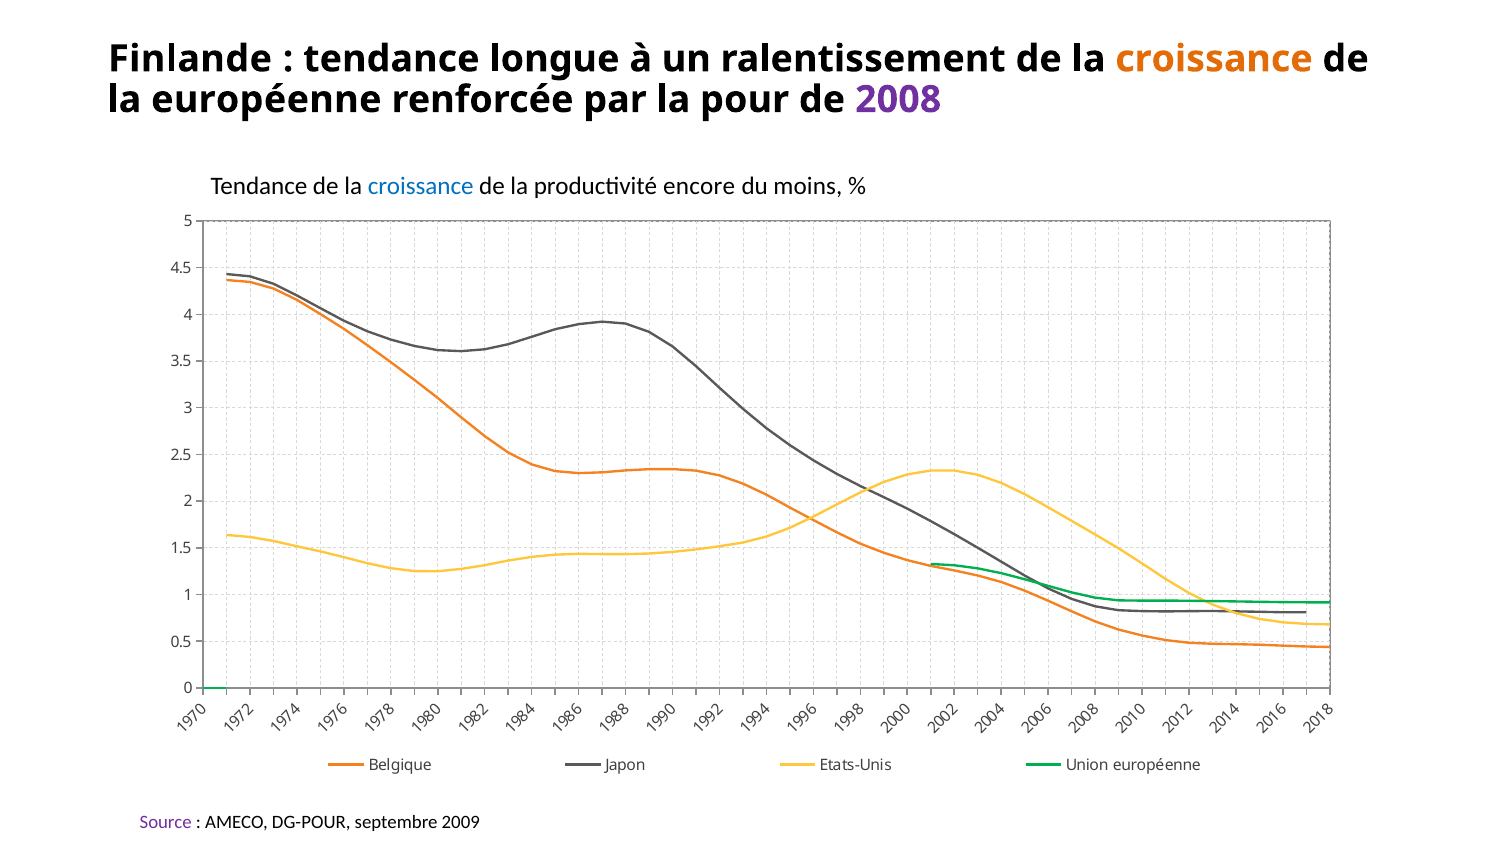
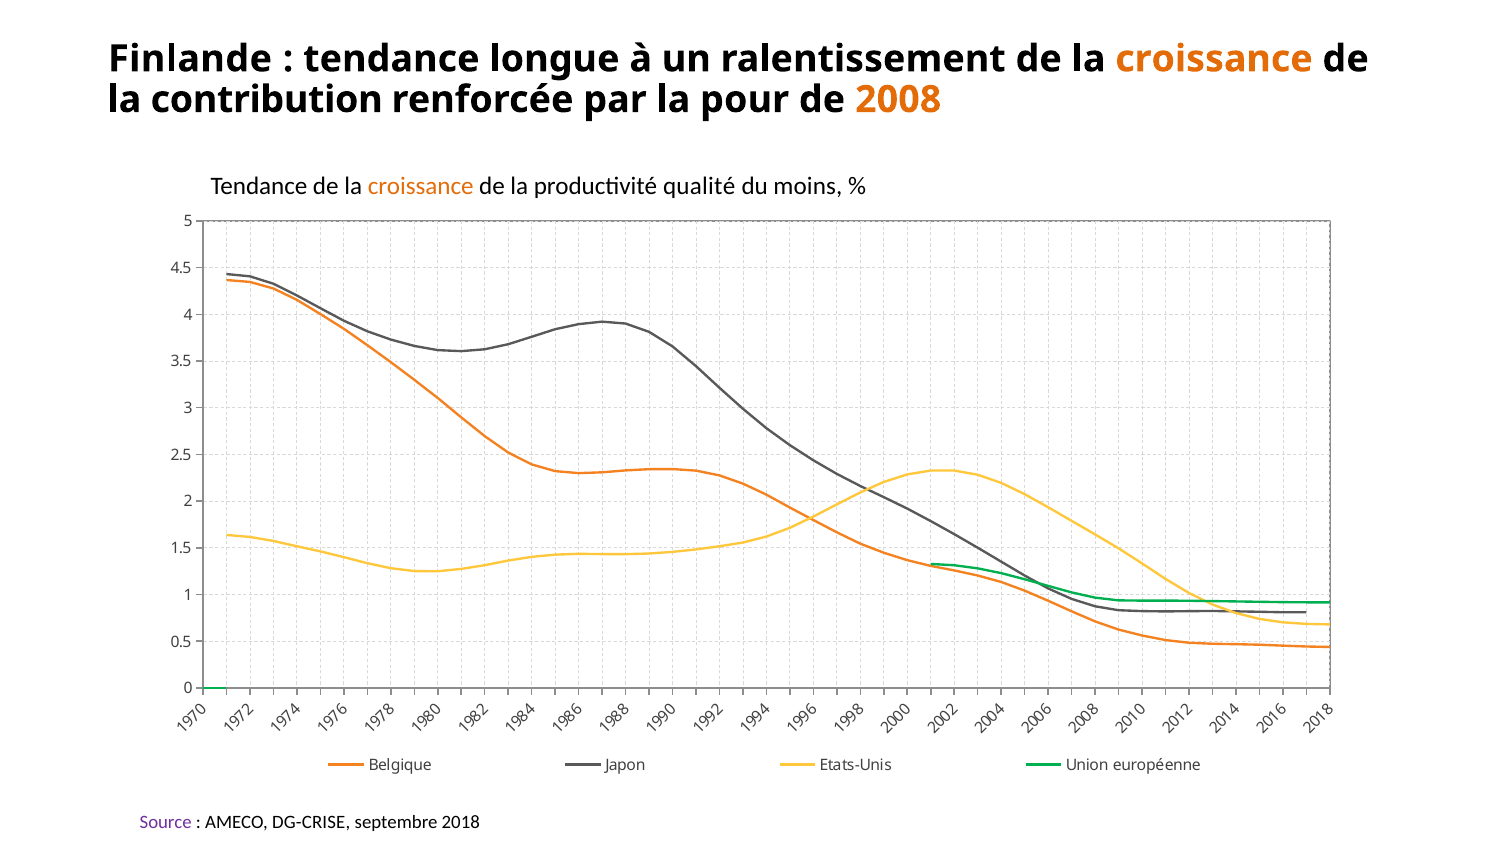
la européenne: européenne -> contribution
2008 colour: purple -> orange
croissance at (421, 186) colour: blue -> orange
encore: encore -> qualité
DG-POUR: DG-POUR -> DG-CRISE
2009: 2009 -> 2018
